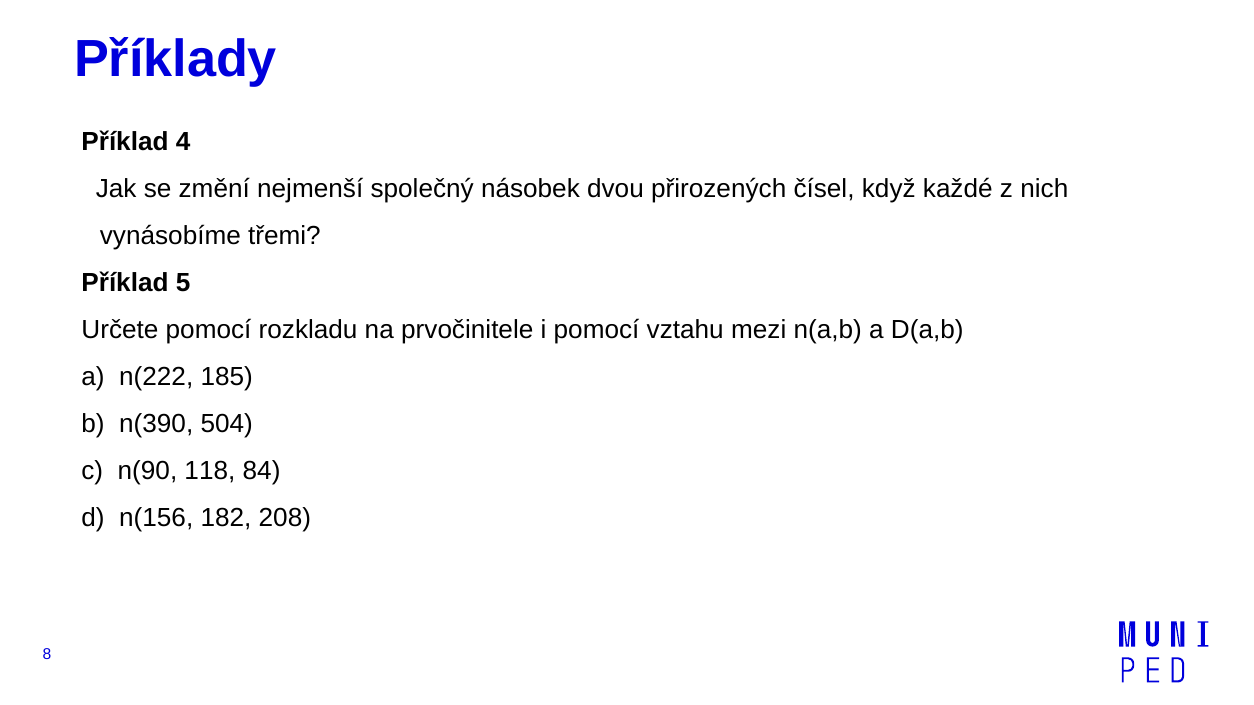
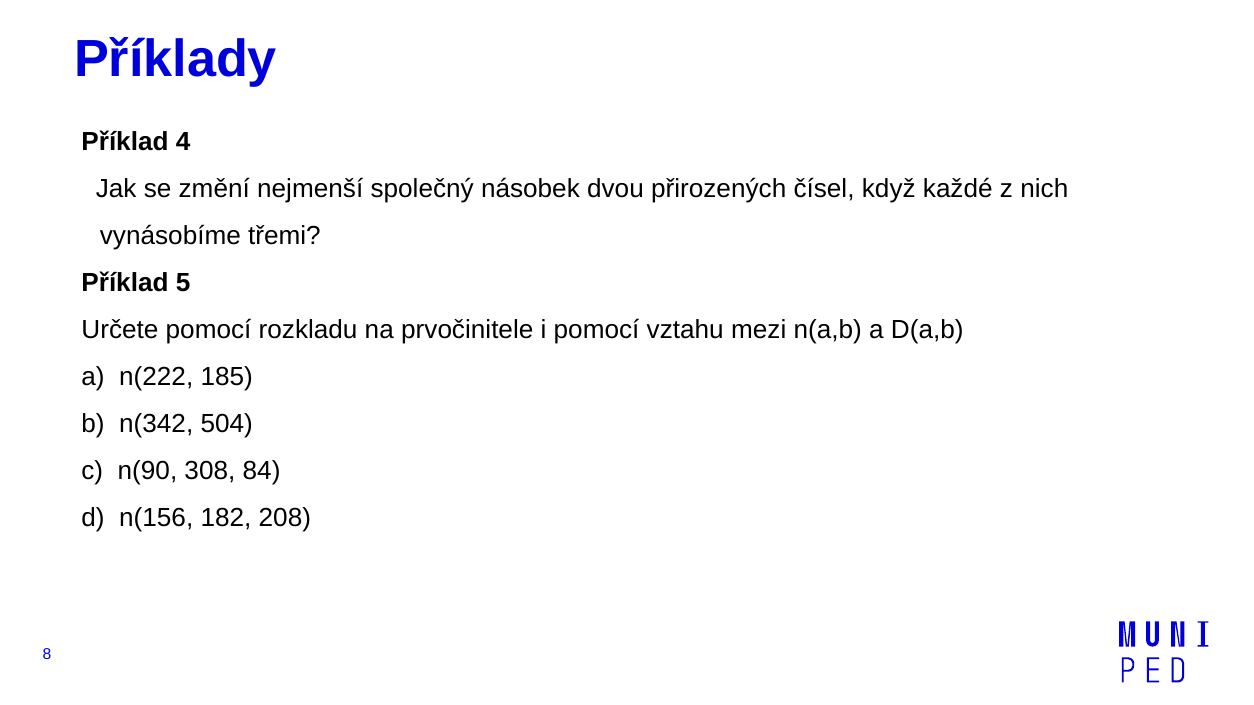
n(390: n(390 -> n(342
118: 118 -> 308
